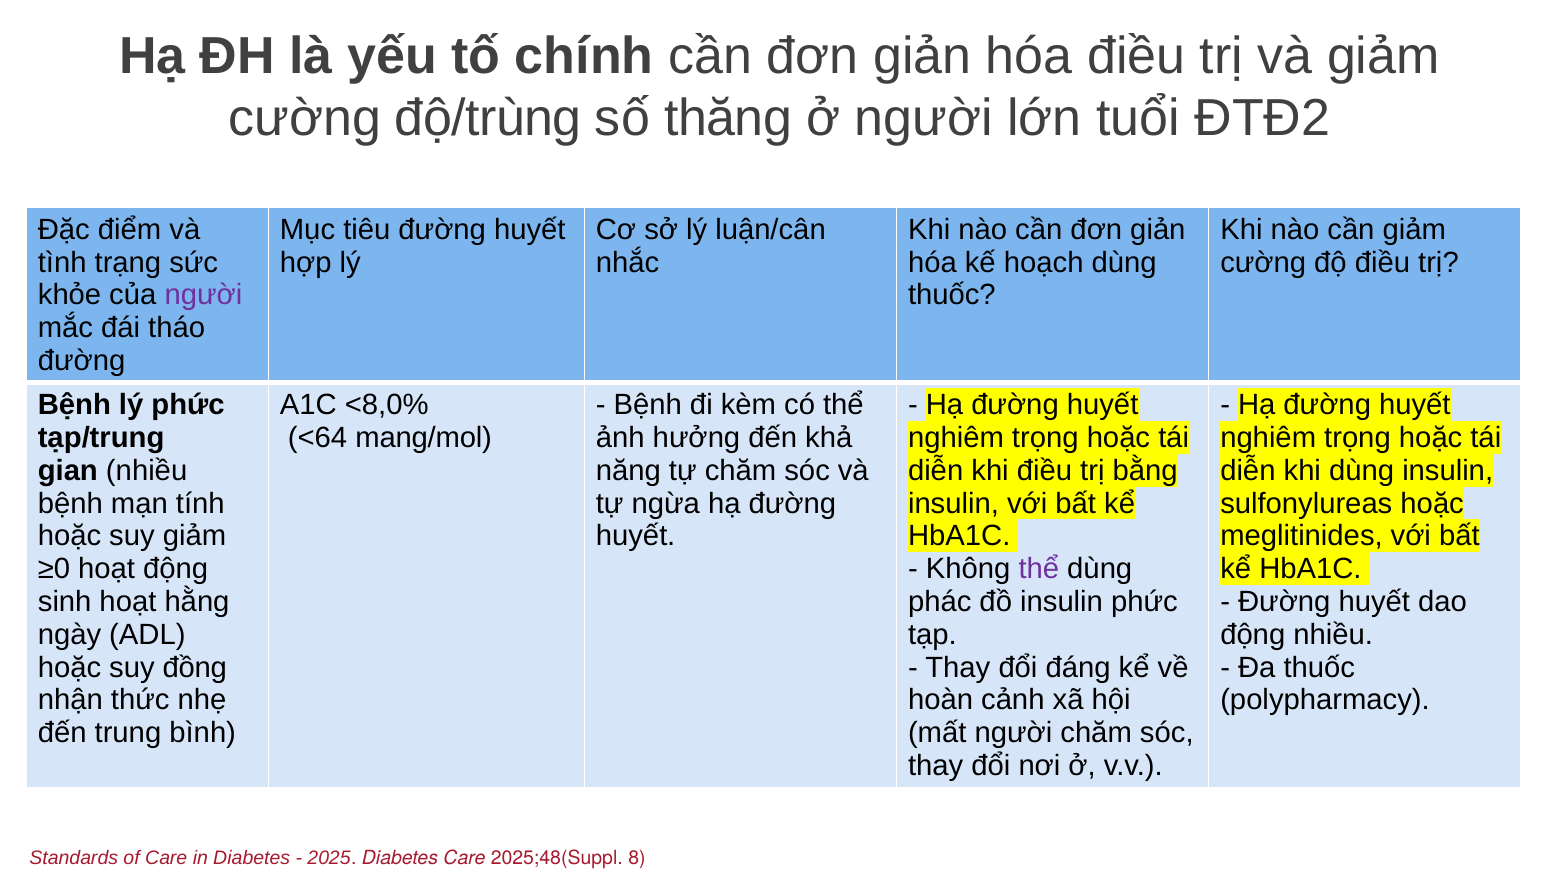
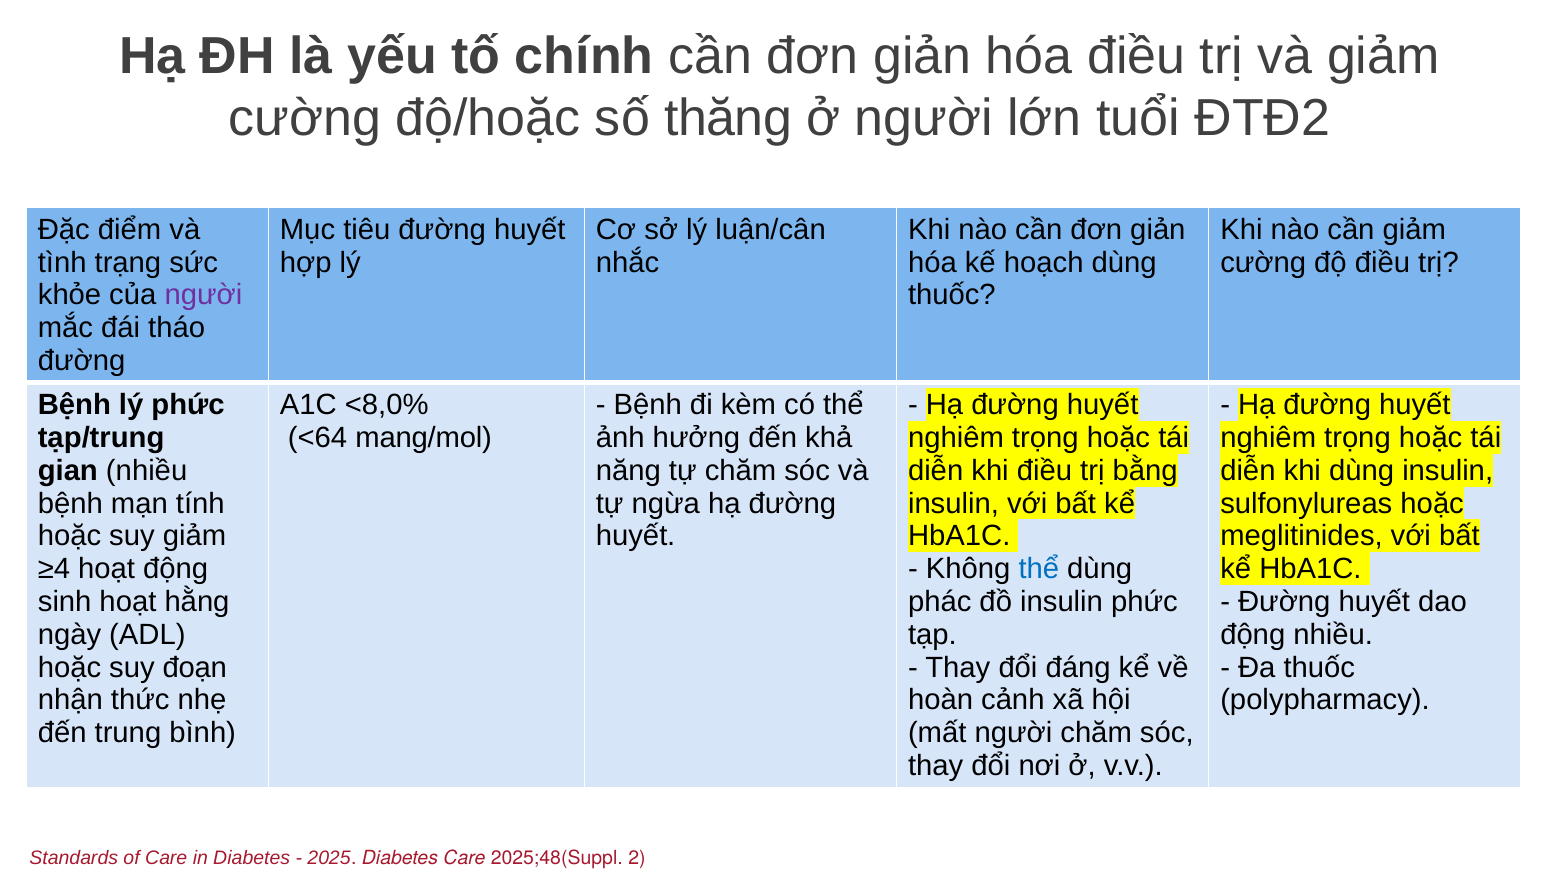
độ/trùng: độ/trùng -> độ/hoặc
≥0: ≥0 -> ≥4
thể at (1039, 569) colour: purple -> blue
đồng: đồng -> đoạn
8: 8 -> 2
